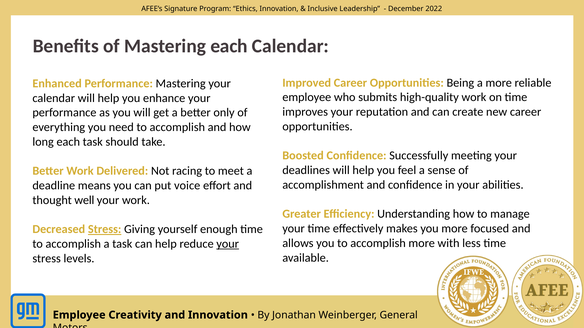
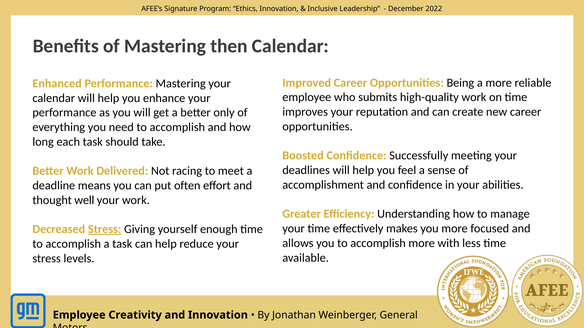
Mastering each: each -> then
voice: voice -> often
your at (228, 244) underline: present -> none
